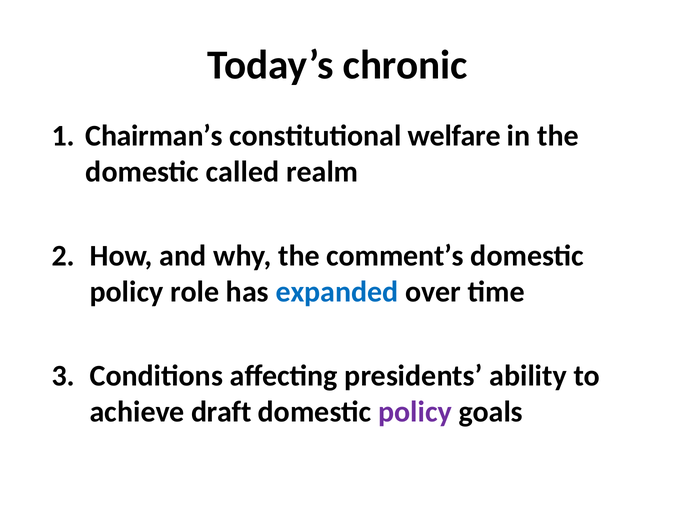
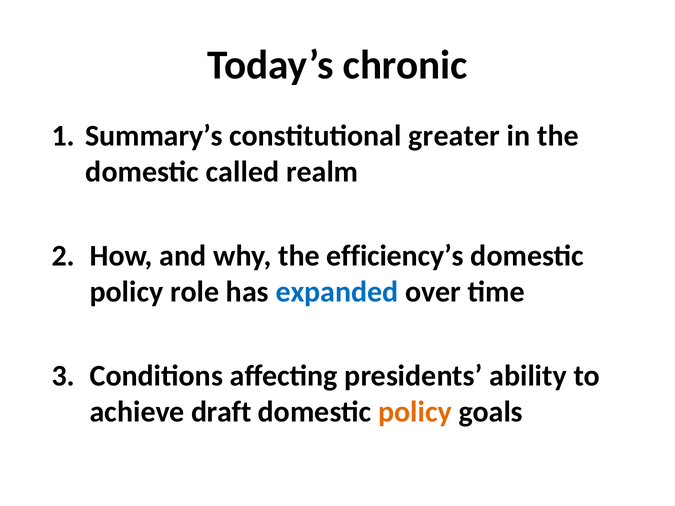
Chairman’s: Chairman’s -> Summary’s
welfare: welfare -> greater
comment’s: comment’s -> efficiency’s
policy at (415, 412) colour: purple -> orange
